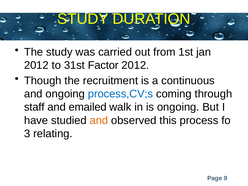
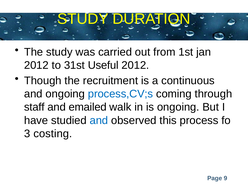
Factor: Factor -> Useful
and at (99, 120) colour: orange -> blue
relating: relating -> costing
